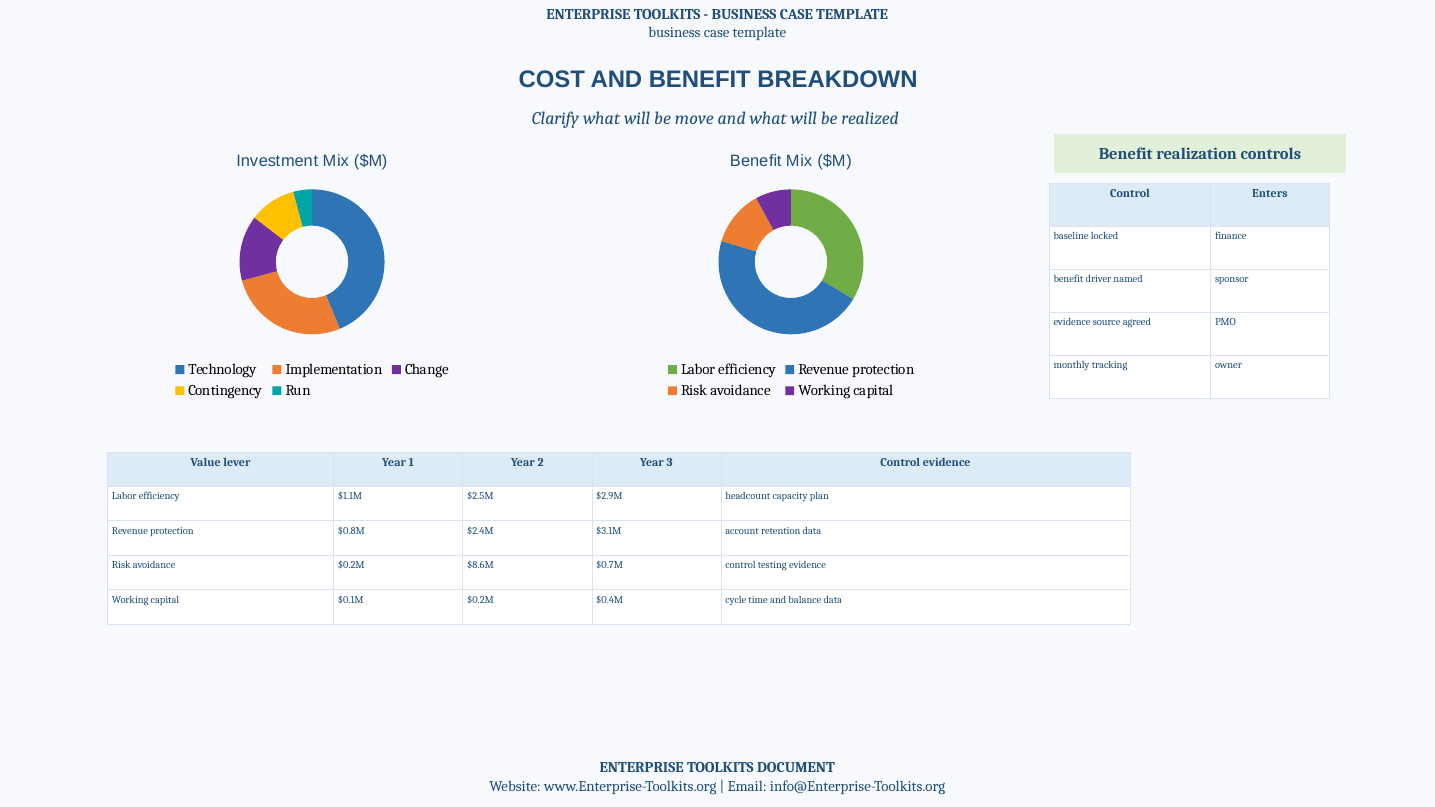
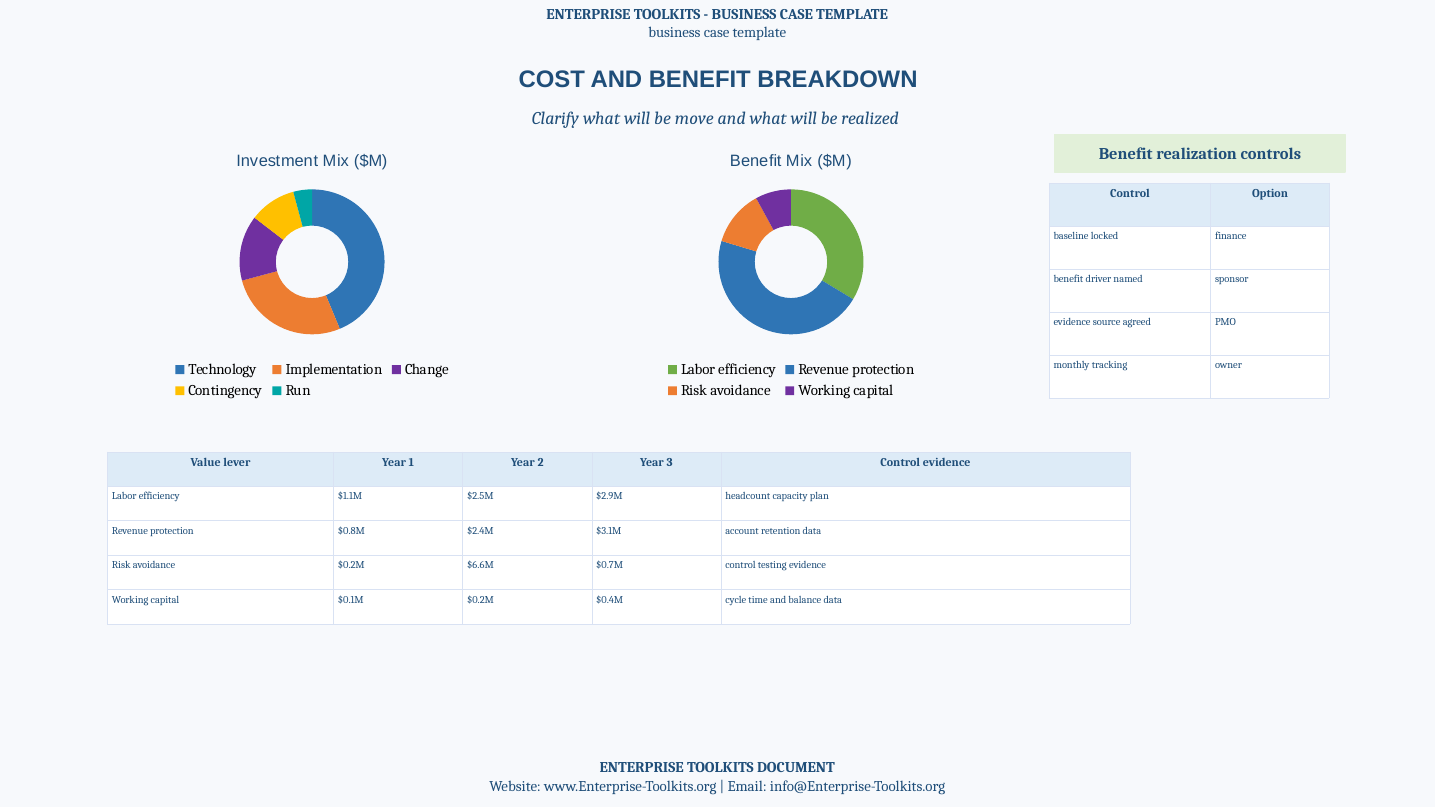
Enters: Enters -> Option
$8.6M: $8.6M -> $6.6M
